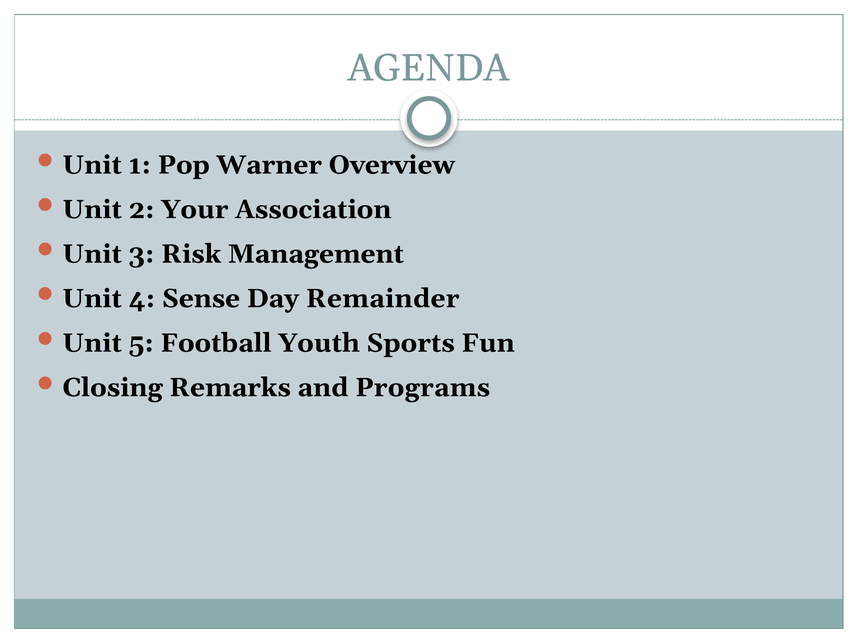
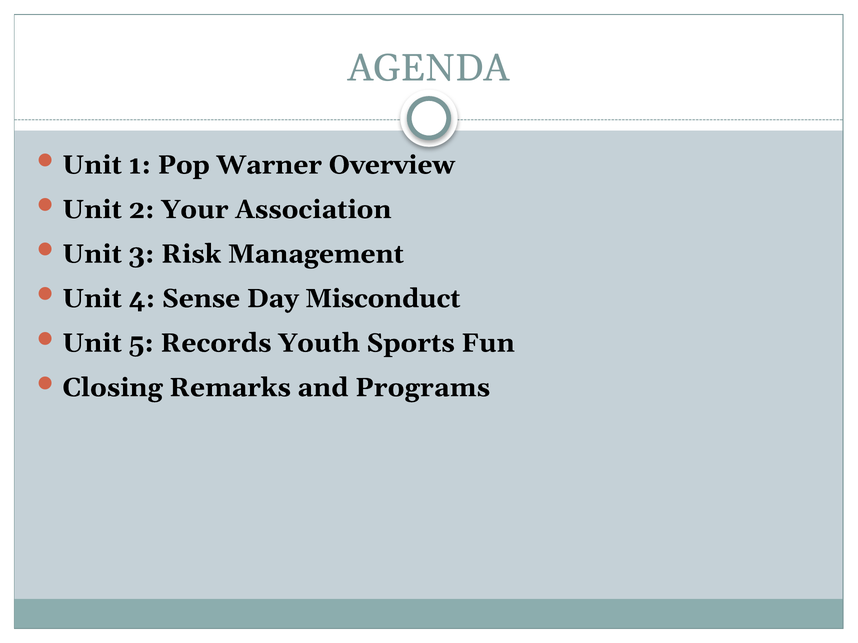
Remainder: Remainder -> Misconduct
Football: Football -> Records
